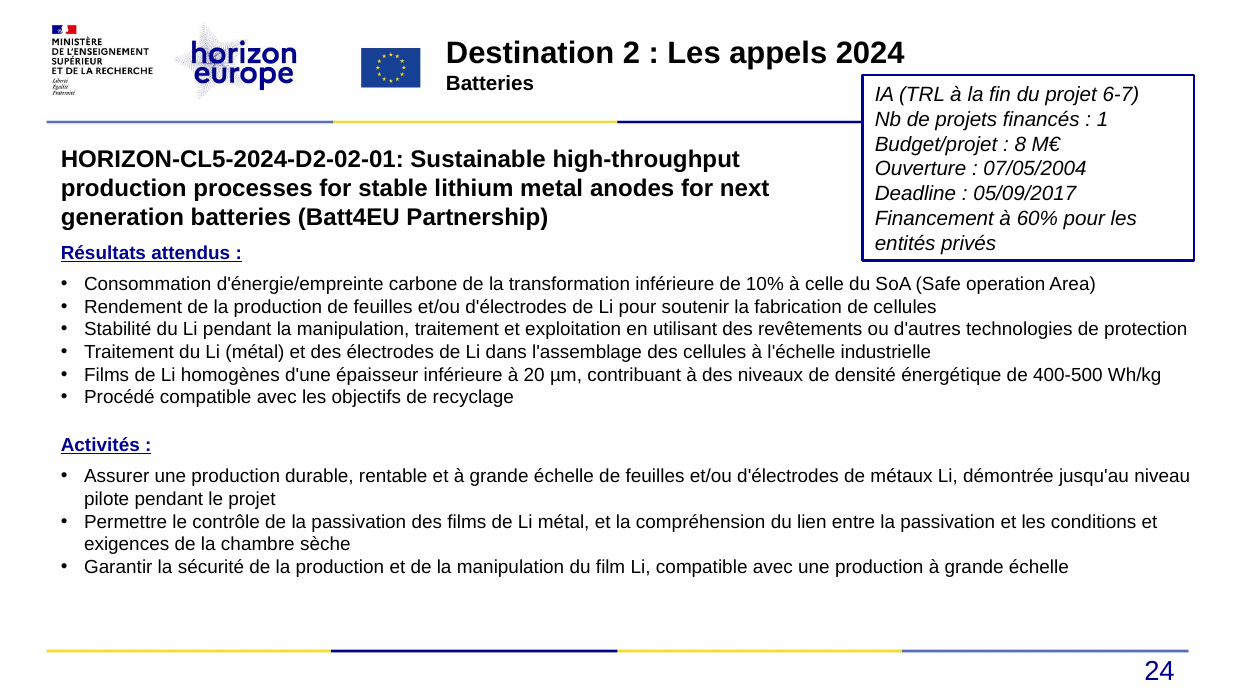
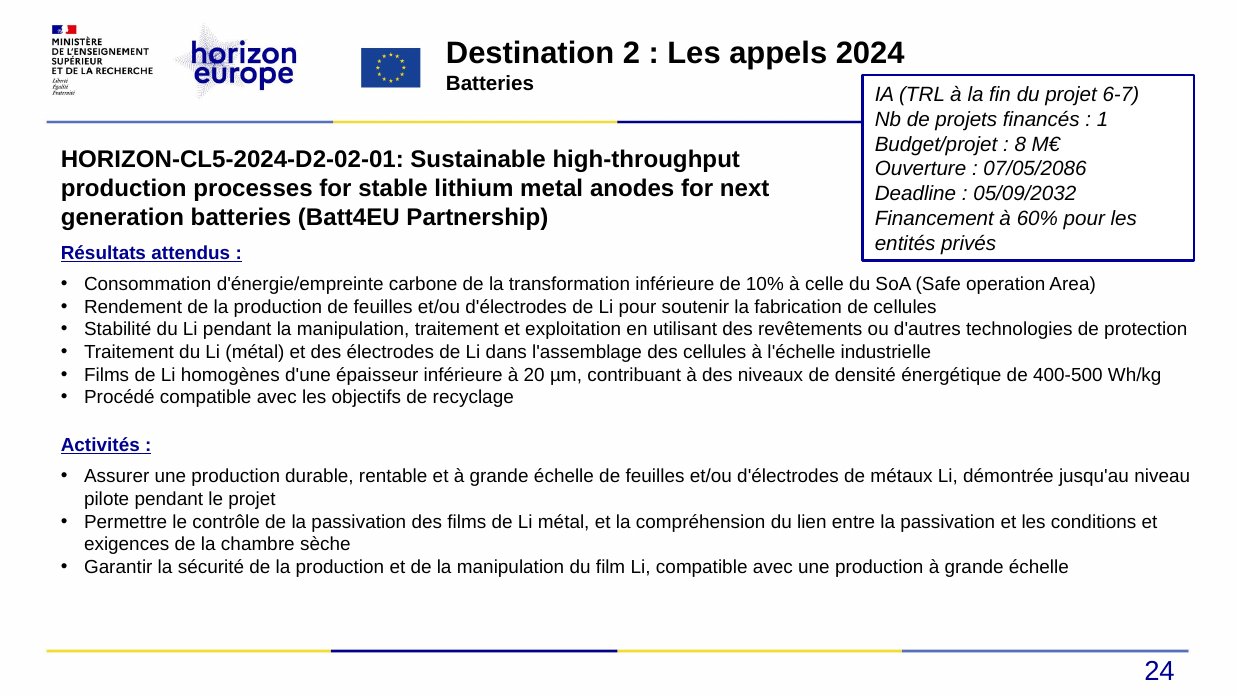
07/05/2004: 07/05/2004 -> 07/05/2086
05/09/2017: 05/09/2017 -> 05/09/2032
